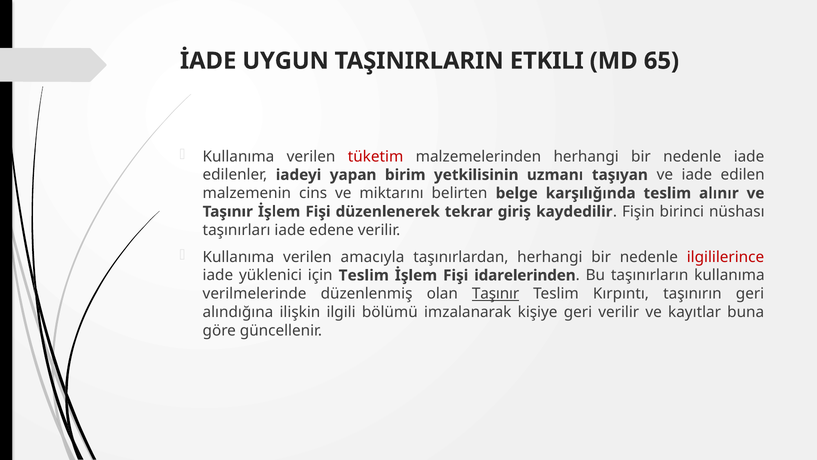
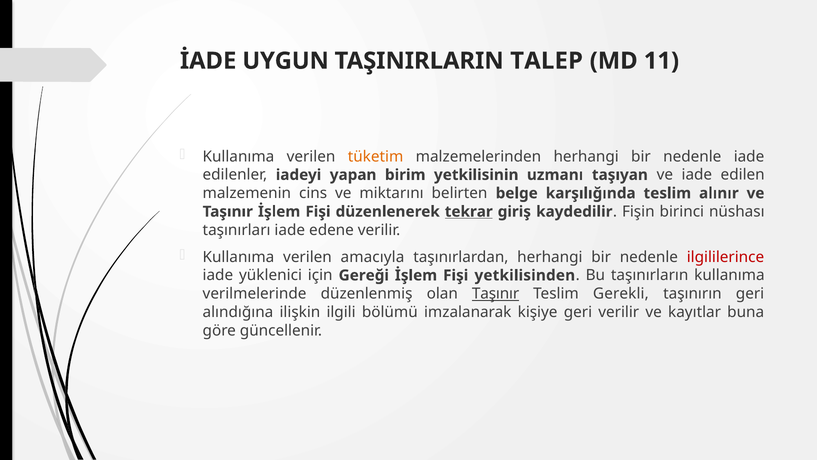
ETKILI: ETKILI -> TALEP
65: 65 -> 11
tüketim colour: red -> orange
tekrar underline: none -> present
için Teslim: Teslim -> Gereği
idarelerinden: idarelerinden -> yetkilisinden
Kırpıntı: Kırpıntı -> Gerekli
